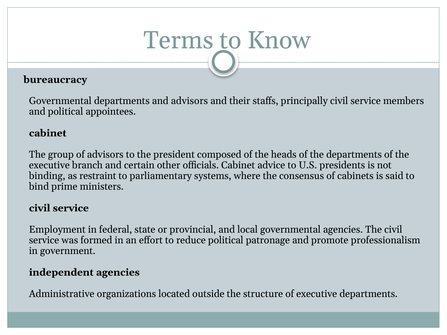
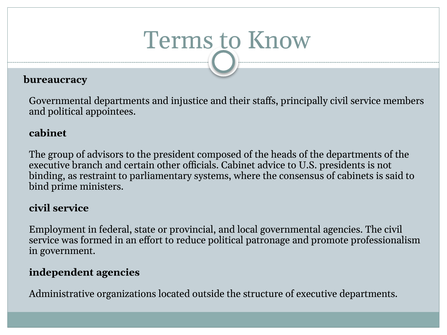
and advisors: advisors -> injustice
